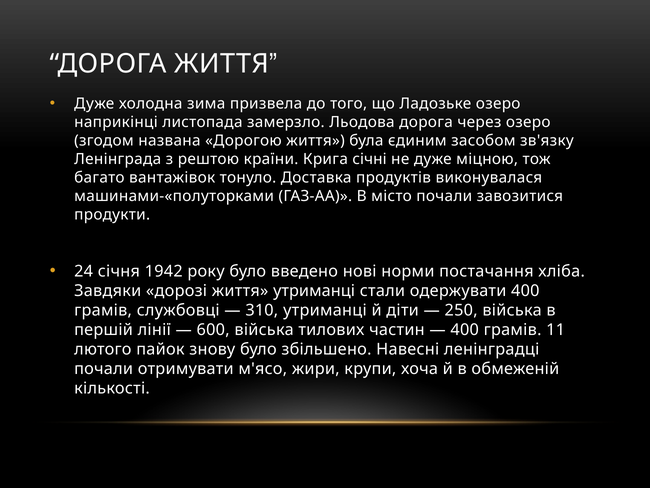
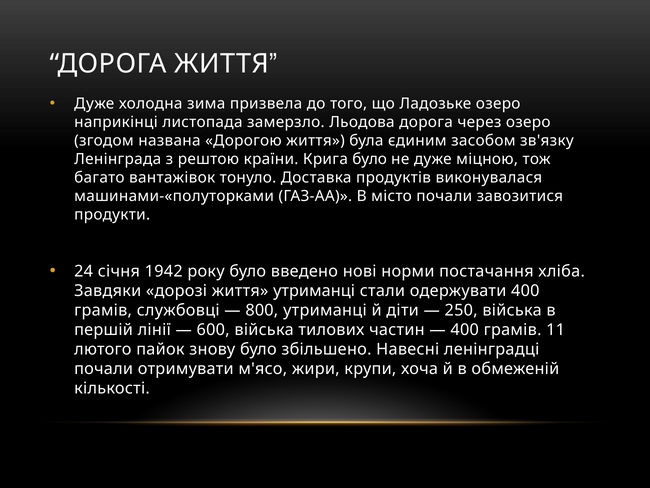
Крига січні: січні -> було
310: 310 -> 800
